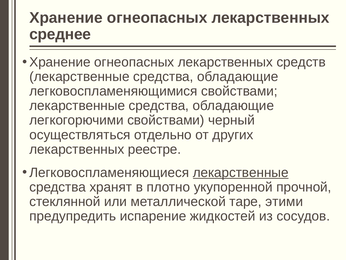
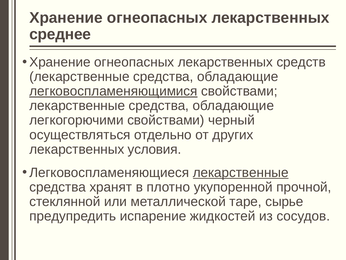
легковоспламеняющимися underline: none -> present
реестре: реестре -> условия
этими: этими -> сырье
